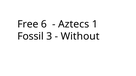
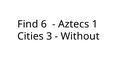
Free: Free -> Find
Fossil: Fossil -> Cities
